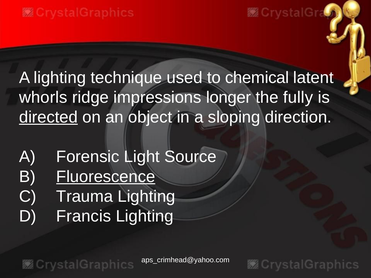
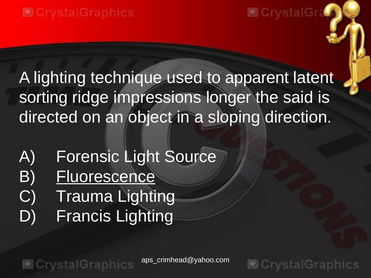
chemical: chemical -> apparent
whorls: whorls -> sorting
fully: fully -> said
directed underline: present -> none
